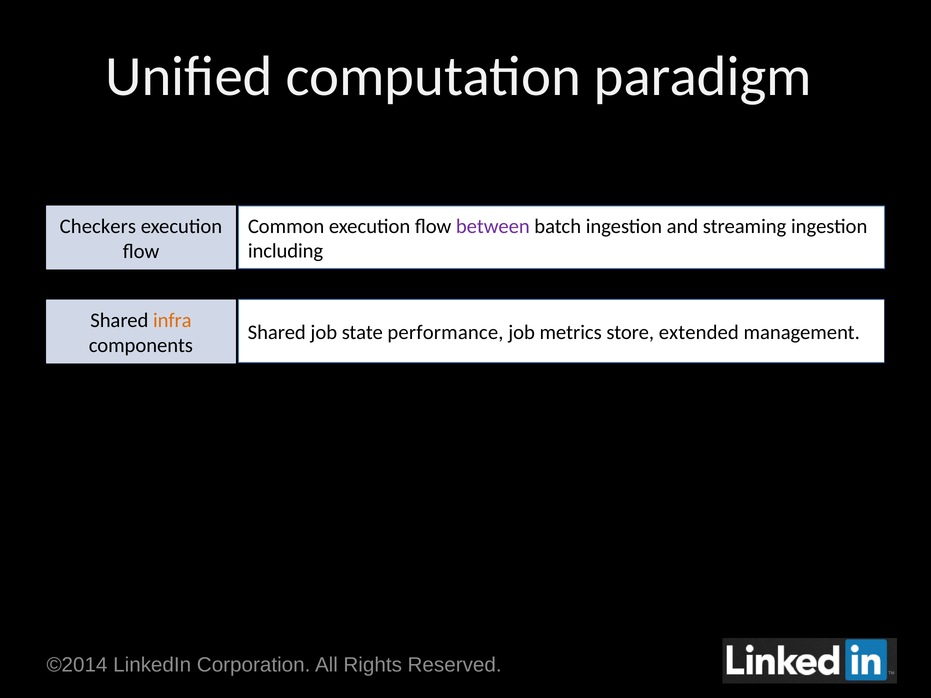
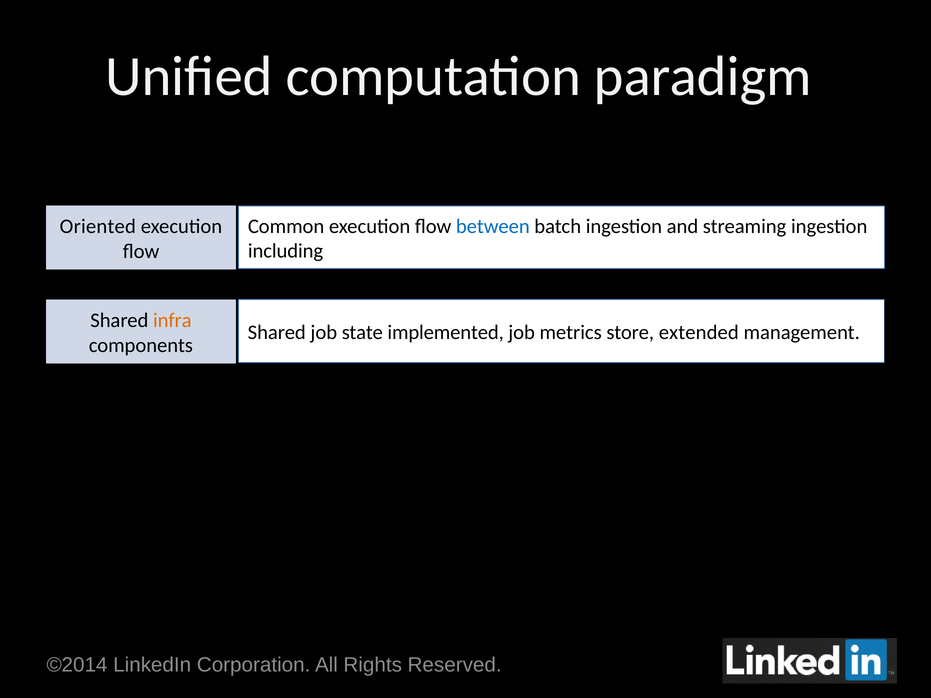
between colour: purple -> blue
Checkers: Checkers -> Oriented
performance: performance -> implemented
